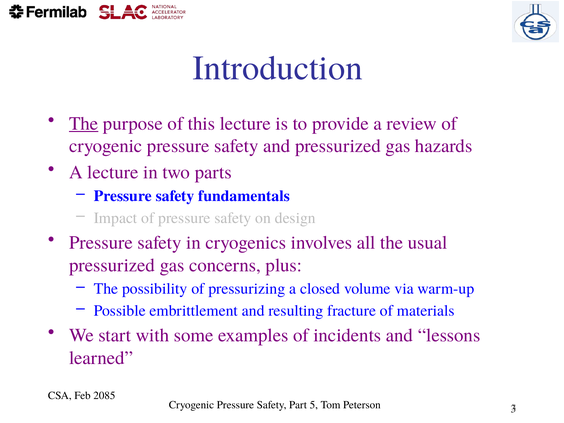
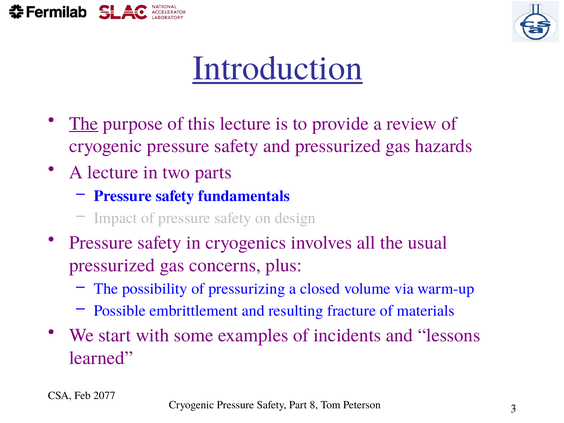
Introduction underline: none -> present
2085: 2085 -> 2077
5: 5 -> 8
